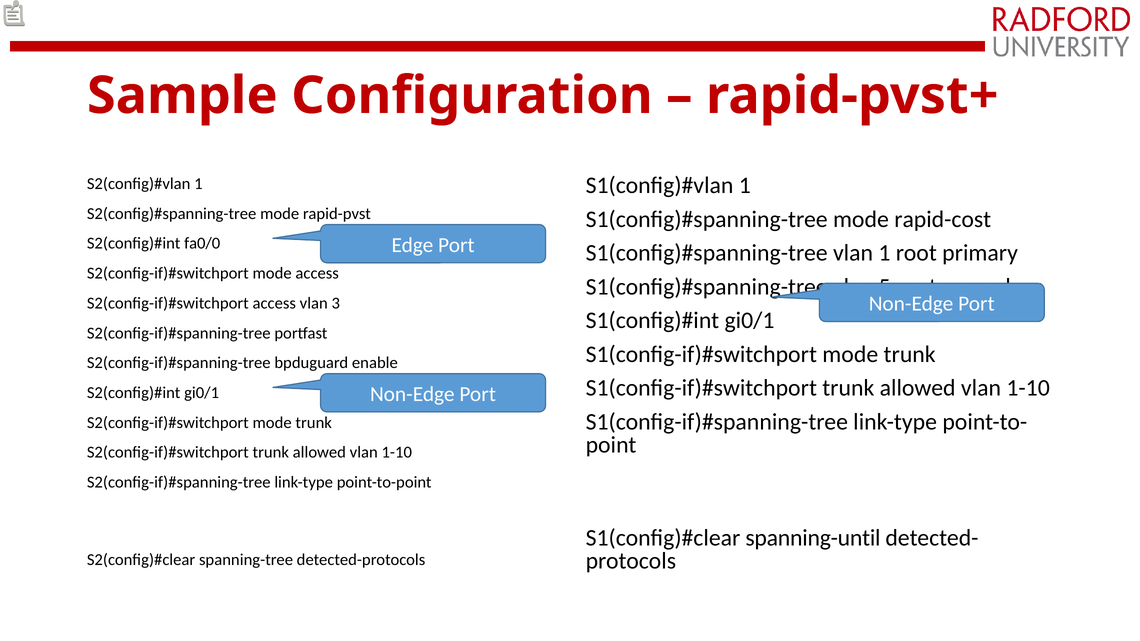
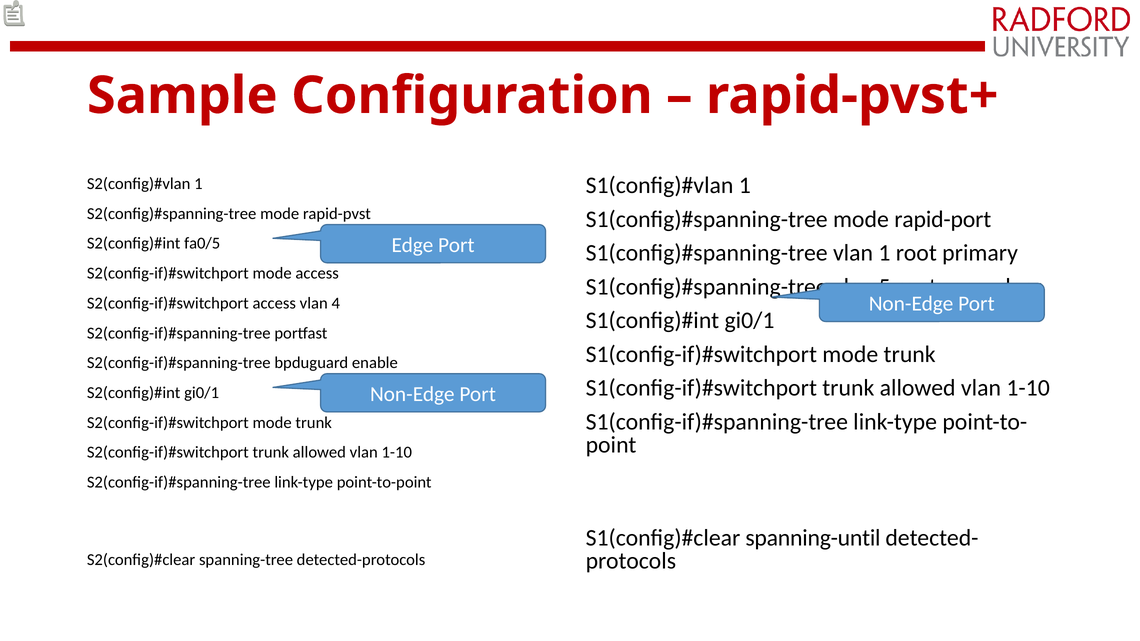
rapid-cost: rapid-cost -> rapid-port
fa0/0: fa0/0 -> fa0/5
3: 3 -> 4
